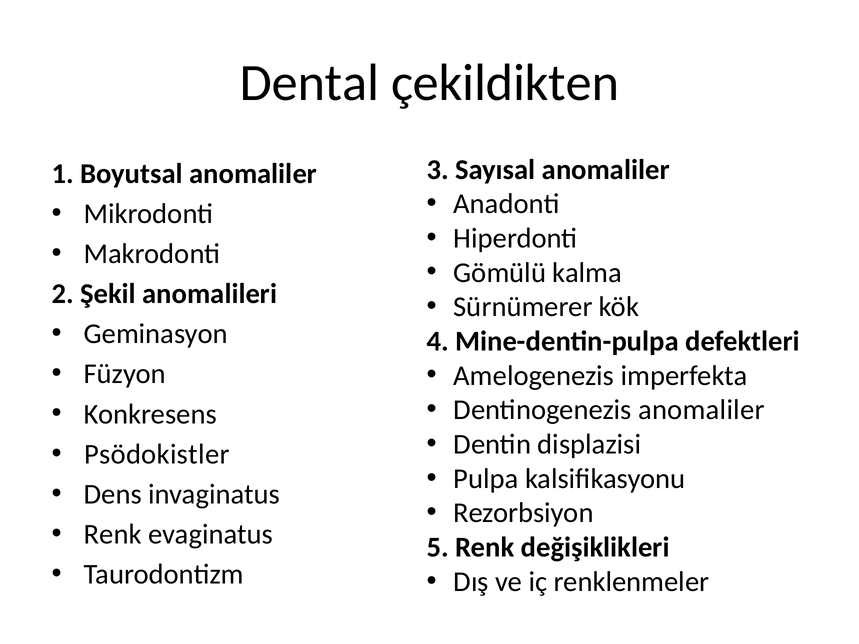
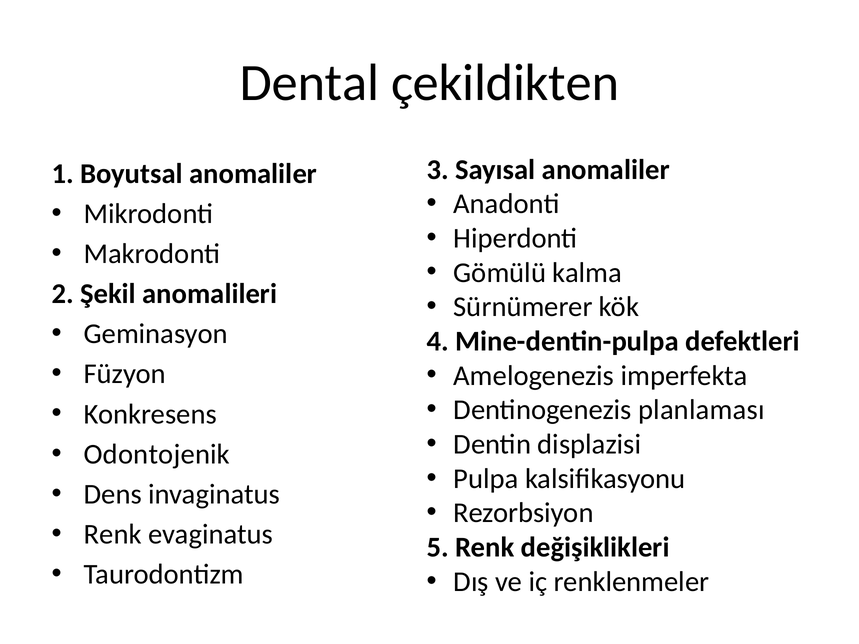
Dentinogenezis anomaliler: anomaliler -> planlaması
Psödokistler: Psödokistler -> Odontojenik
